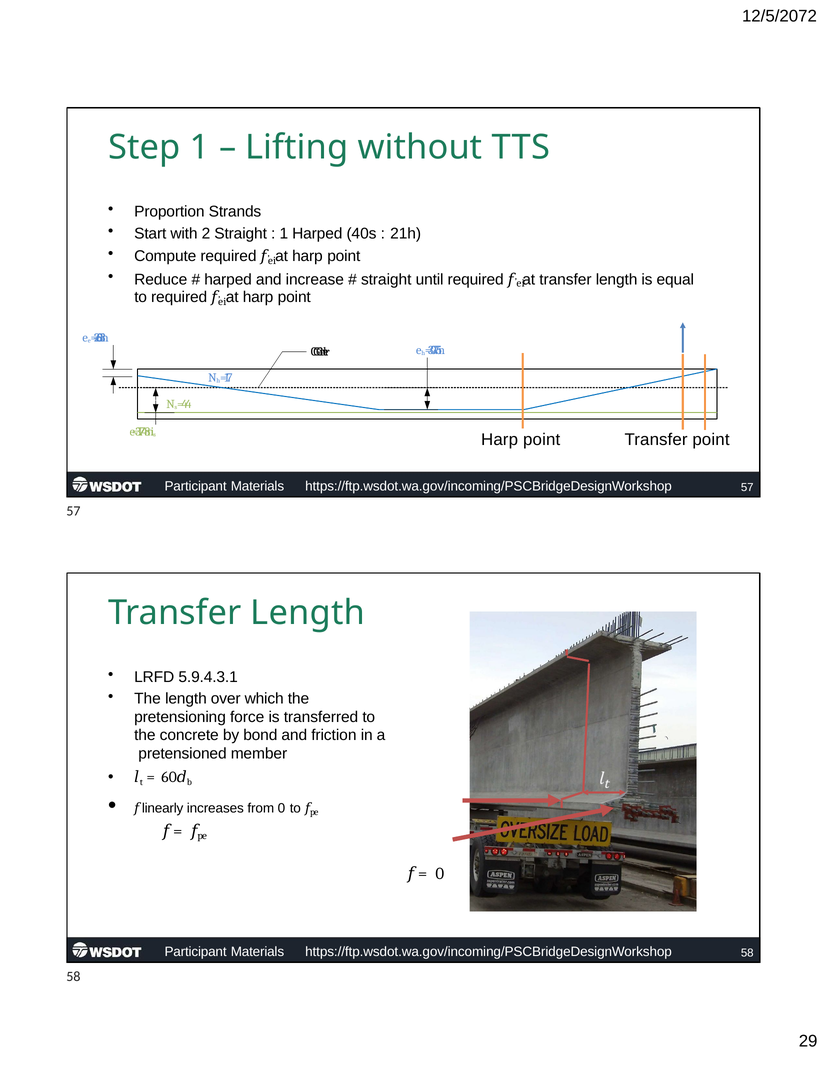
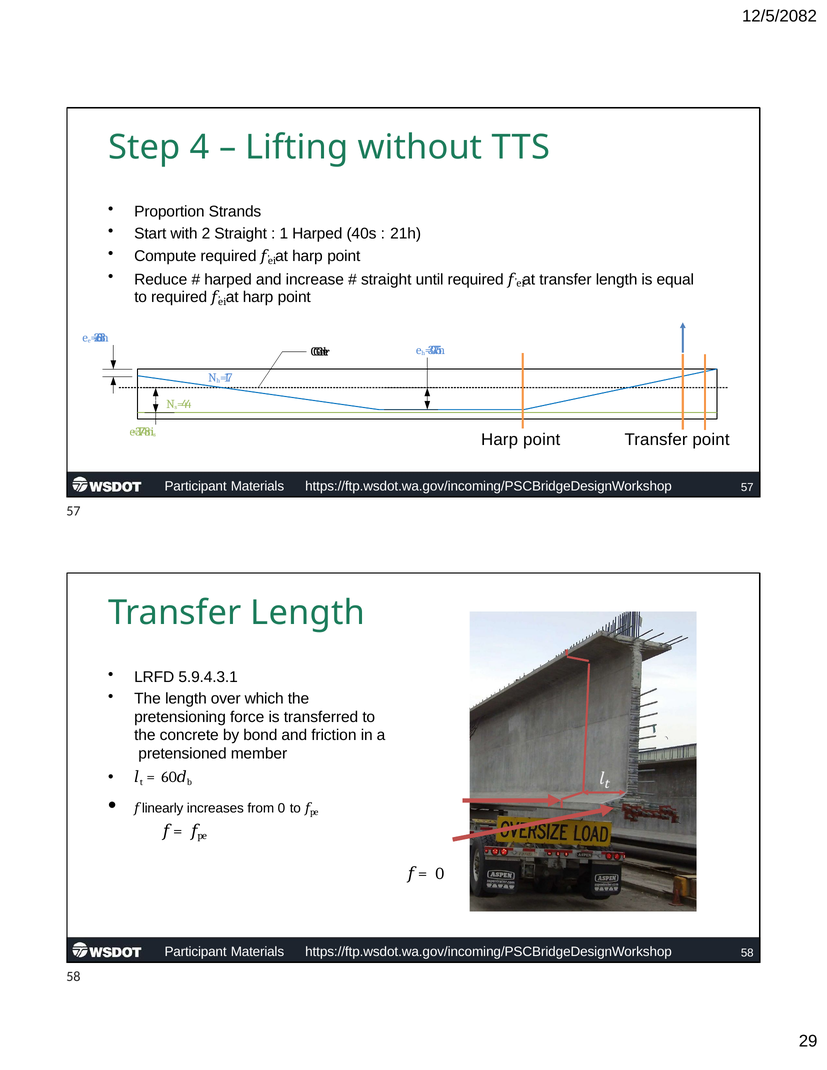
12/5/2072: 12/5/2072 -> 12/5/2082
Step 1: 1 -> 4
